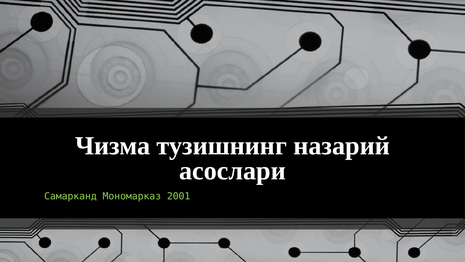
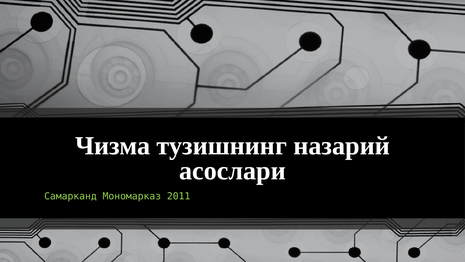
2001: 2001 -> 2011
